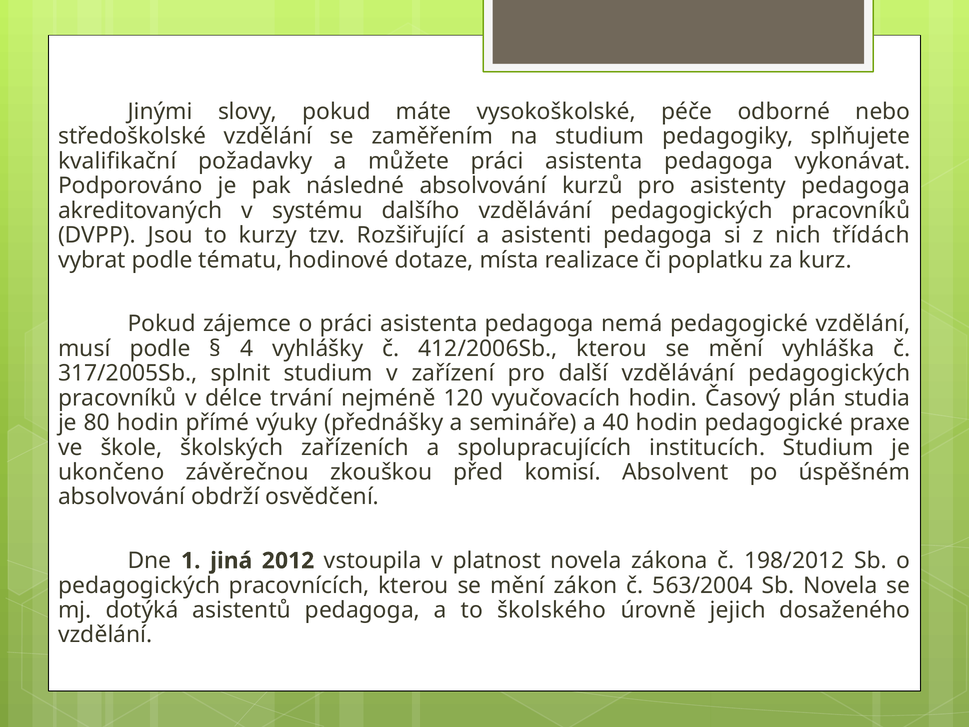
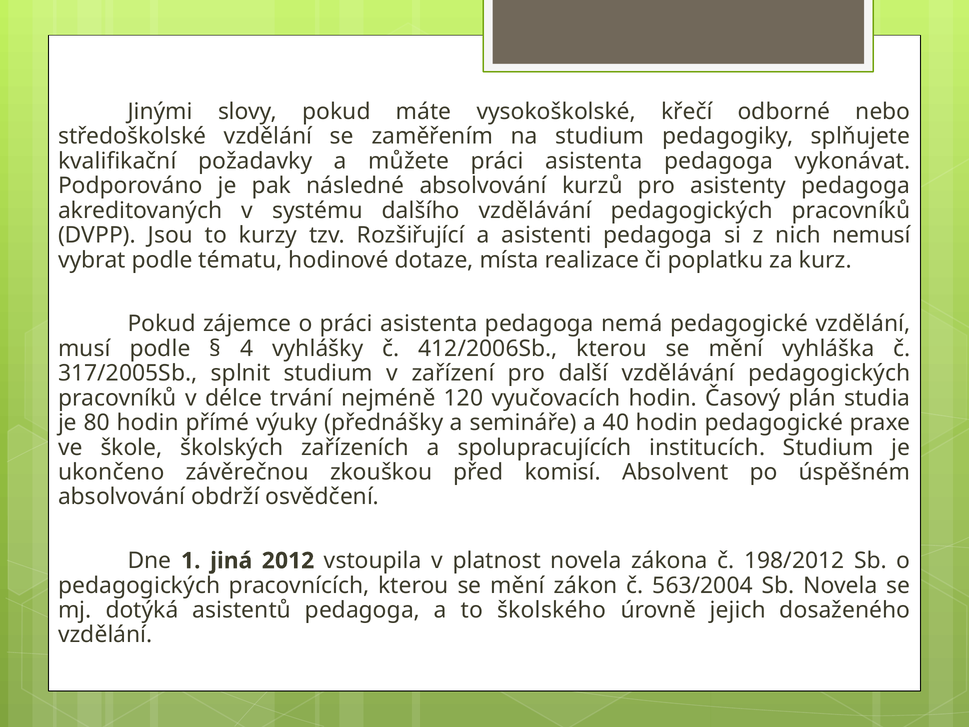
péče: péče -> křečí
třídách: třídách -> nemusí
